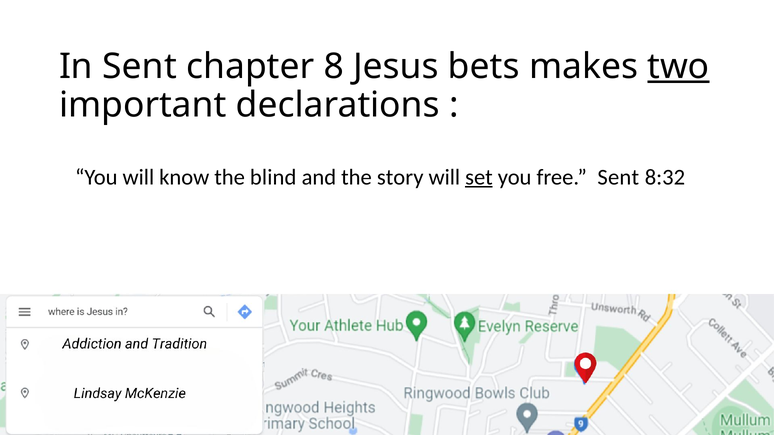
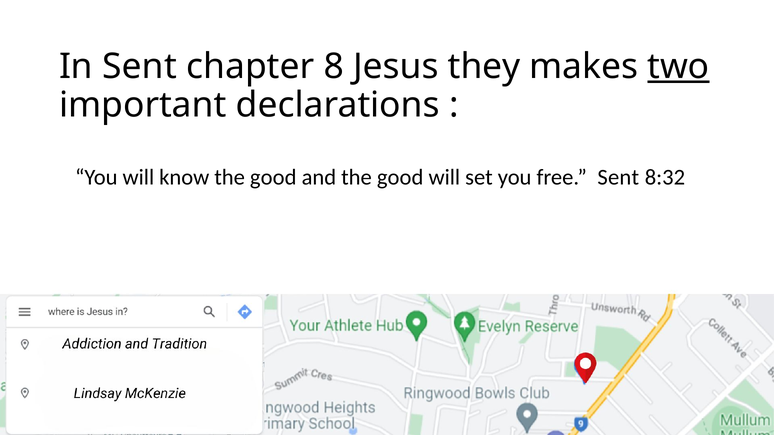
bets: bets -> they
know the blind: blind -> good
and the story: story -> good
set underline: present -> none
